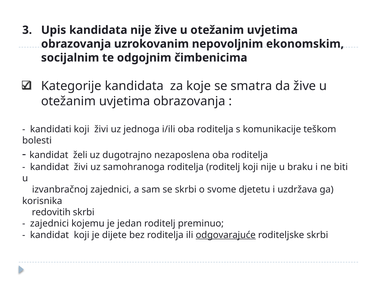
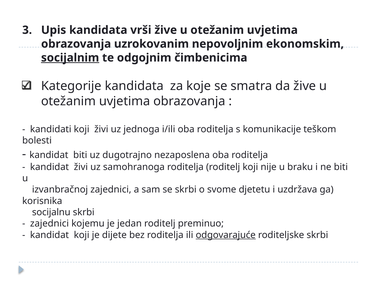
kandidata nije: nije -> vrši
socijalnim underline: none -> present
kandidat želi: želi -> biti
redovitih: redovitih -> socijalnu
